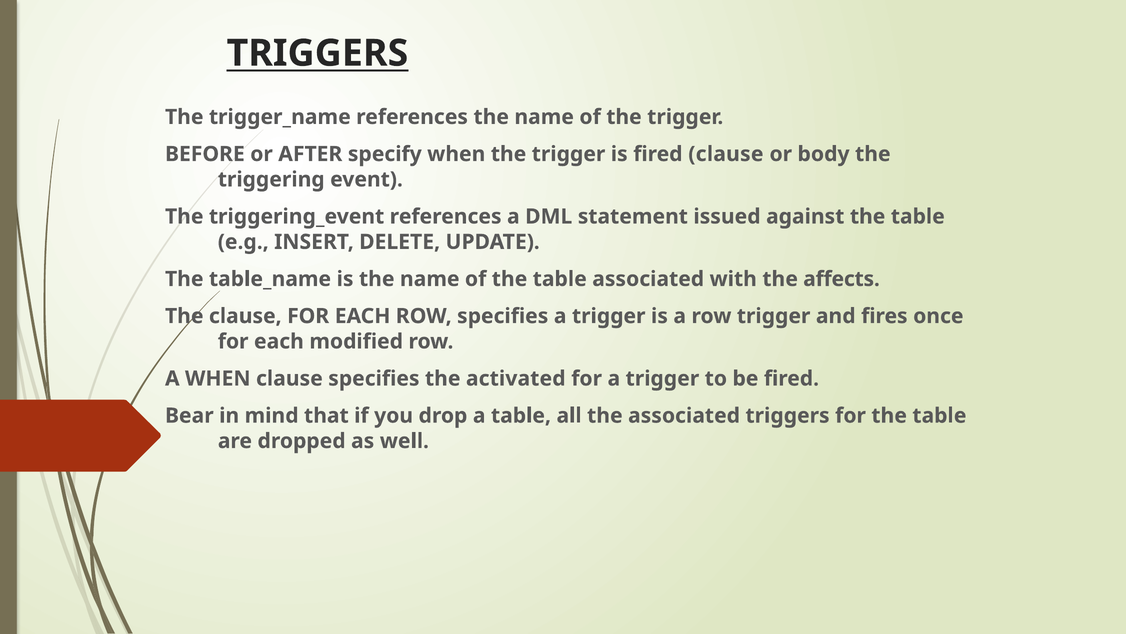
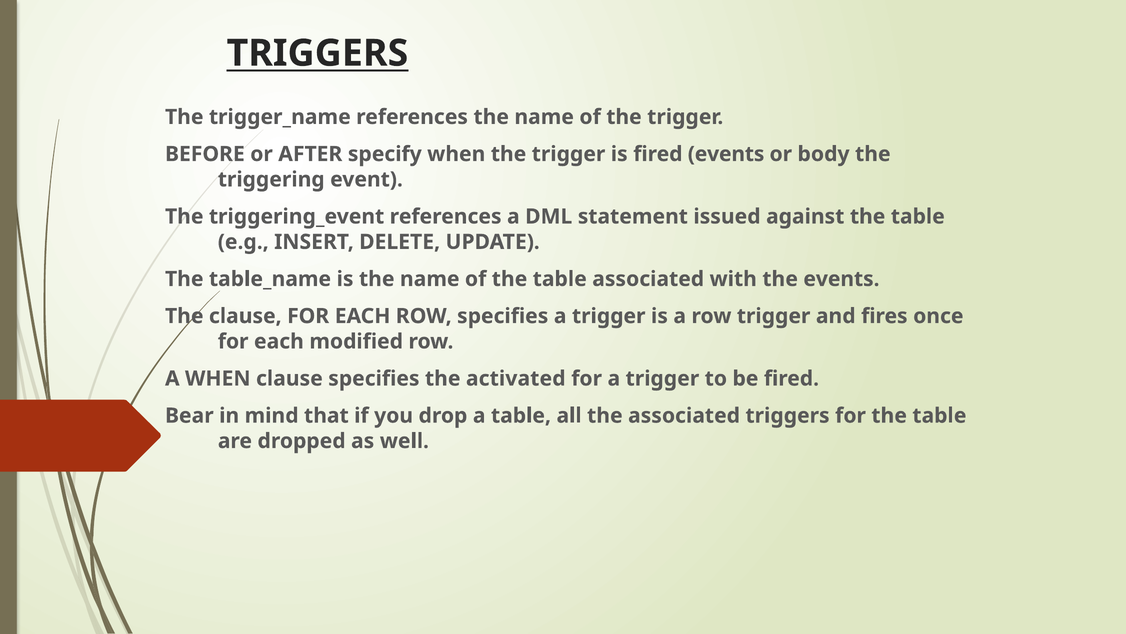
fired clause: clause -> events
the affects: affects -> events
